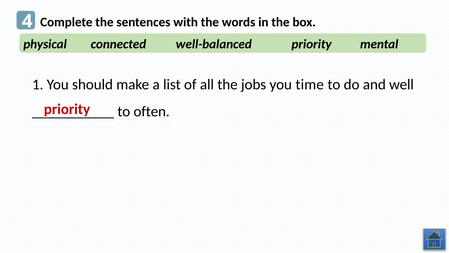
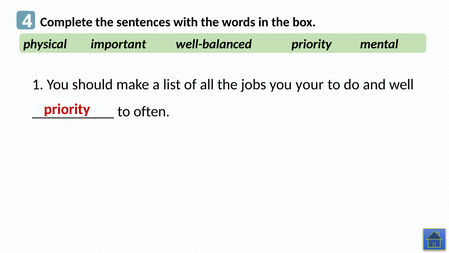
connected: connected -> important
time: time -> your
